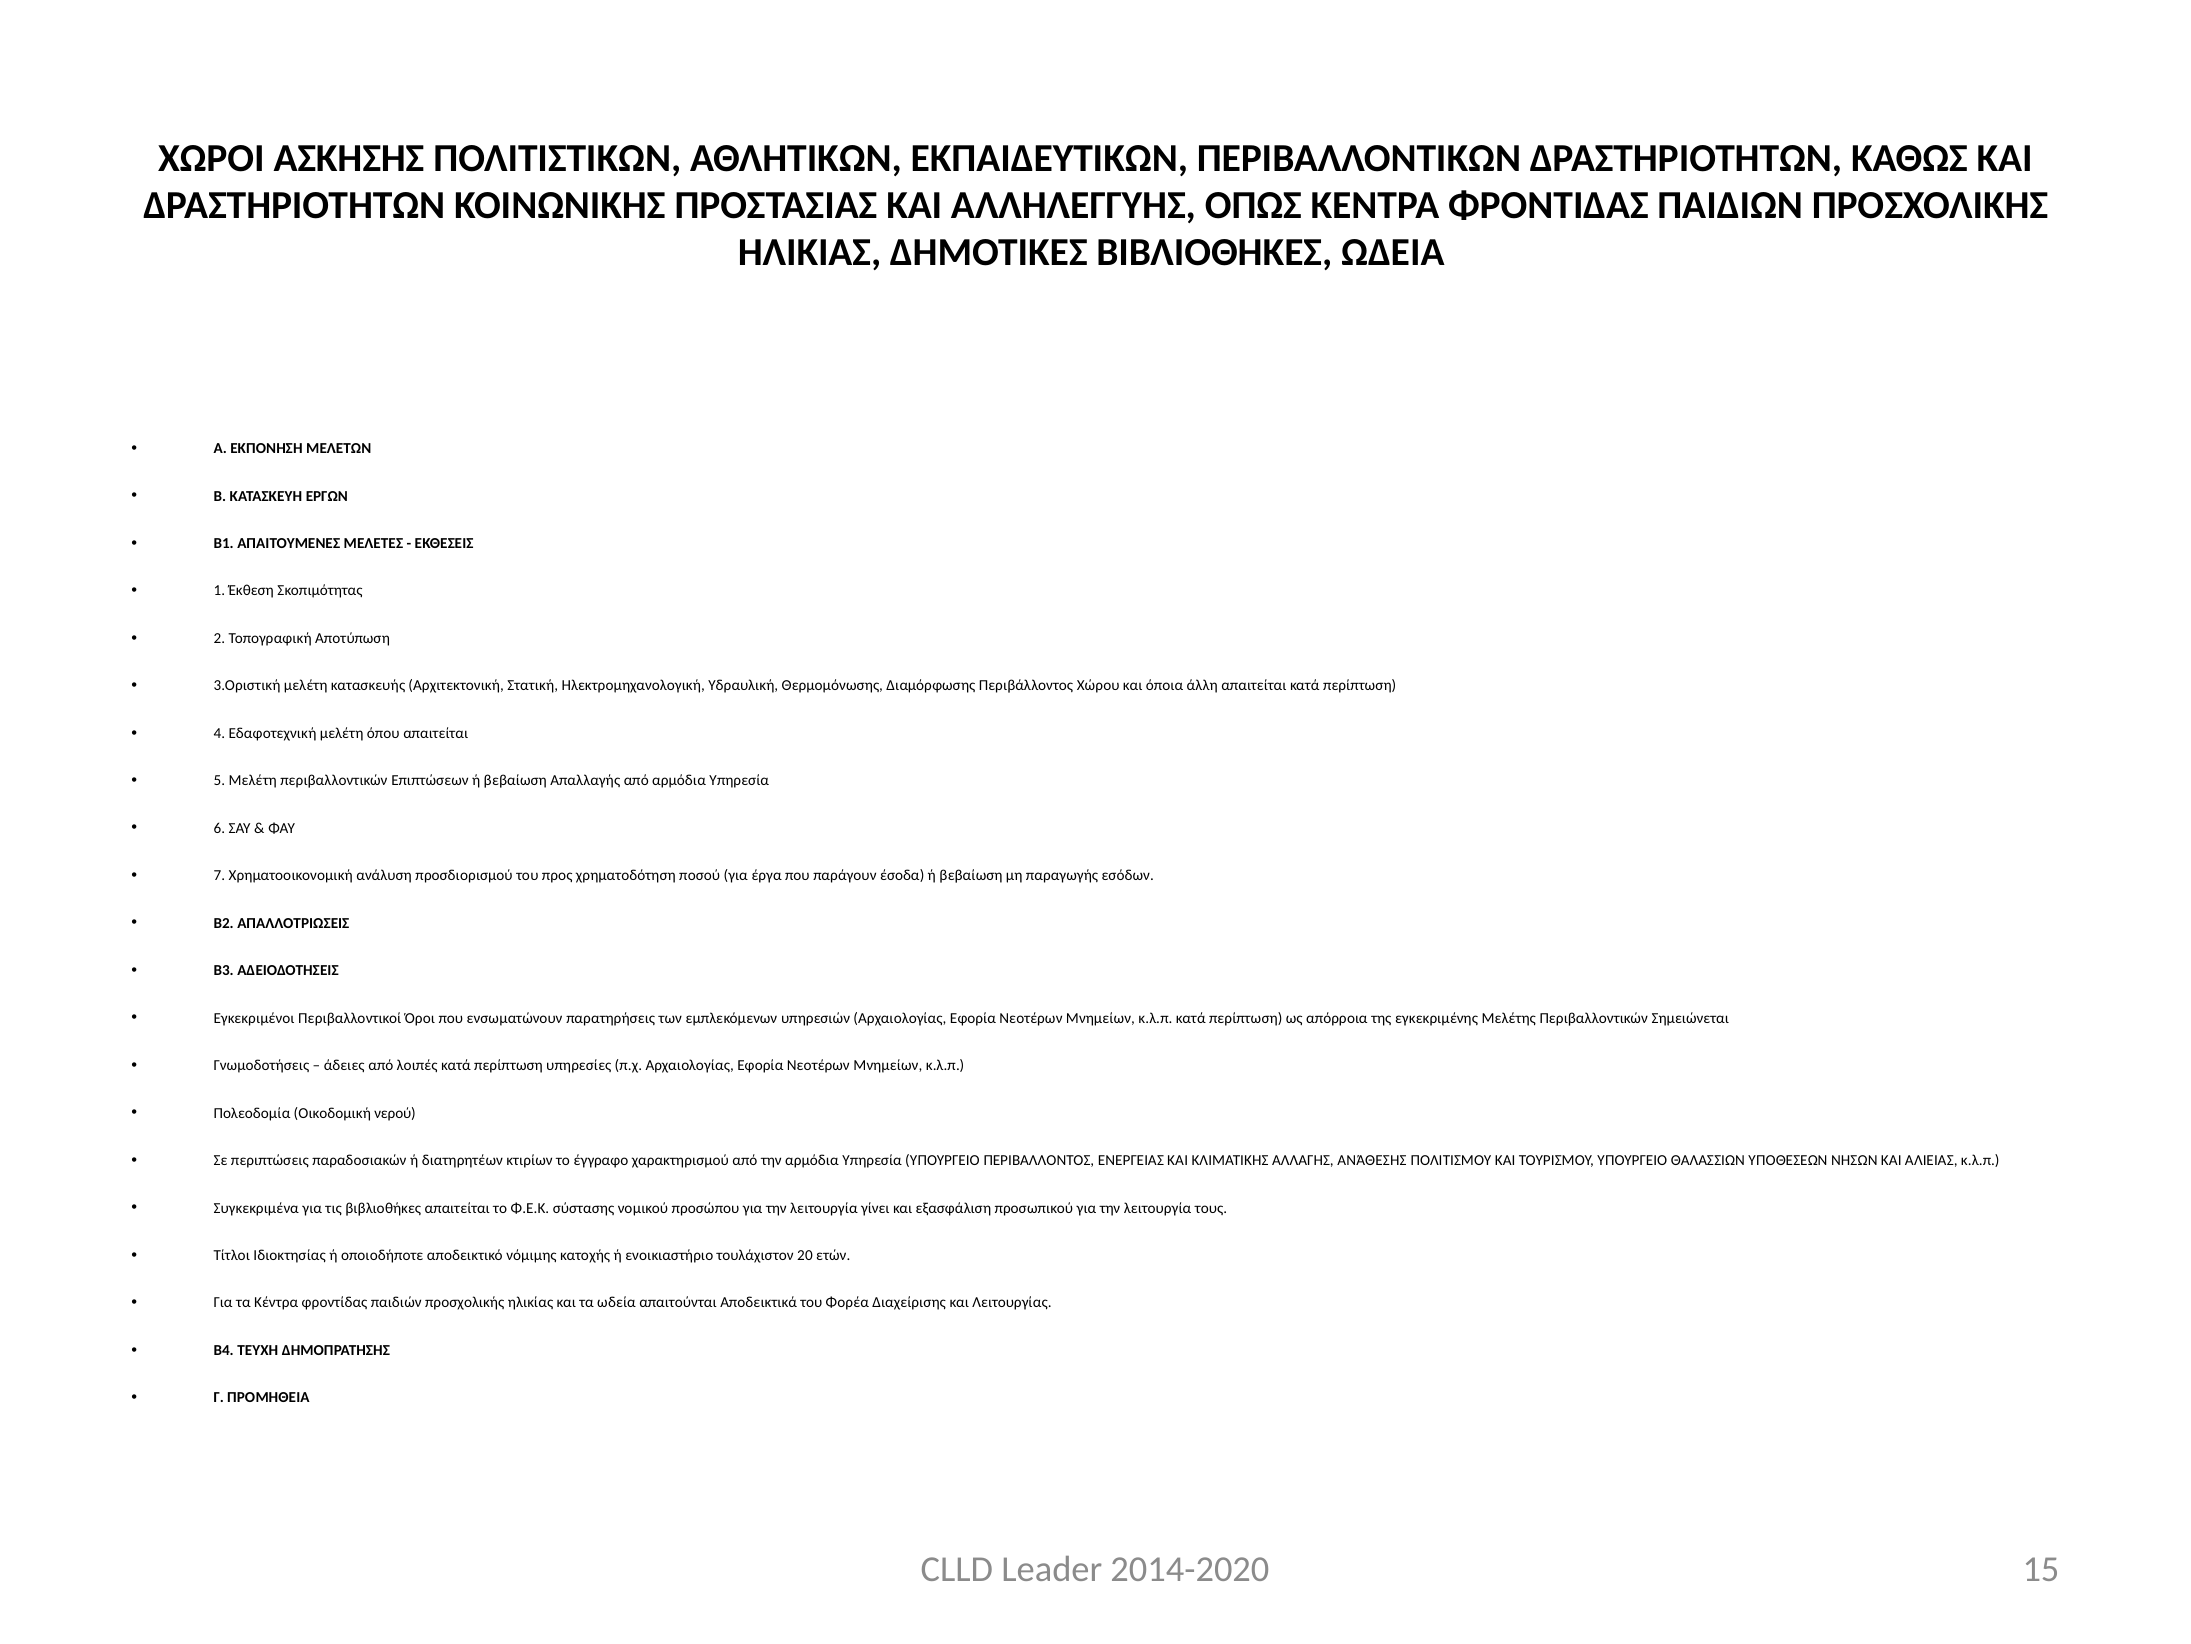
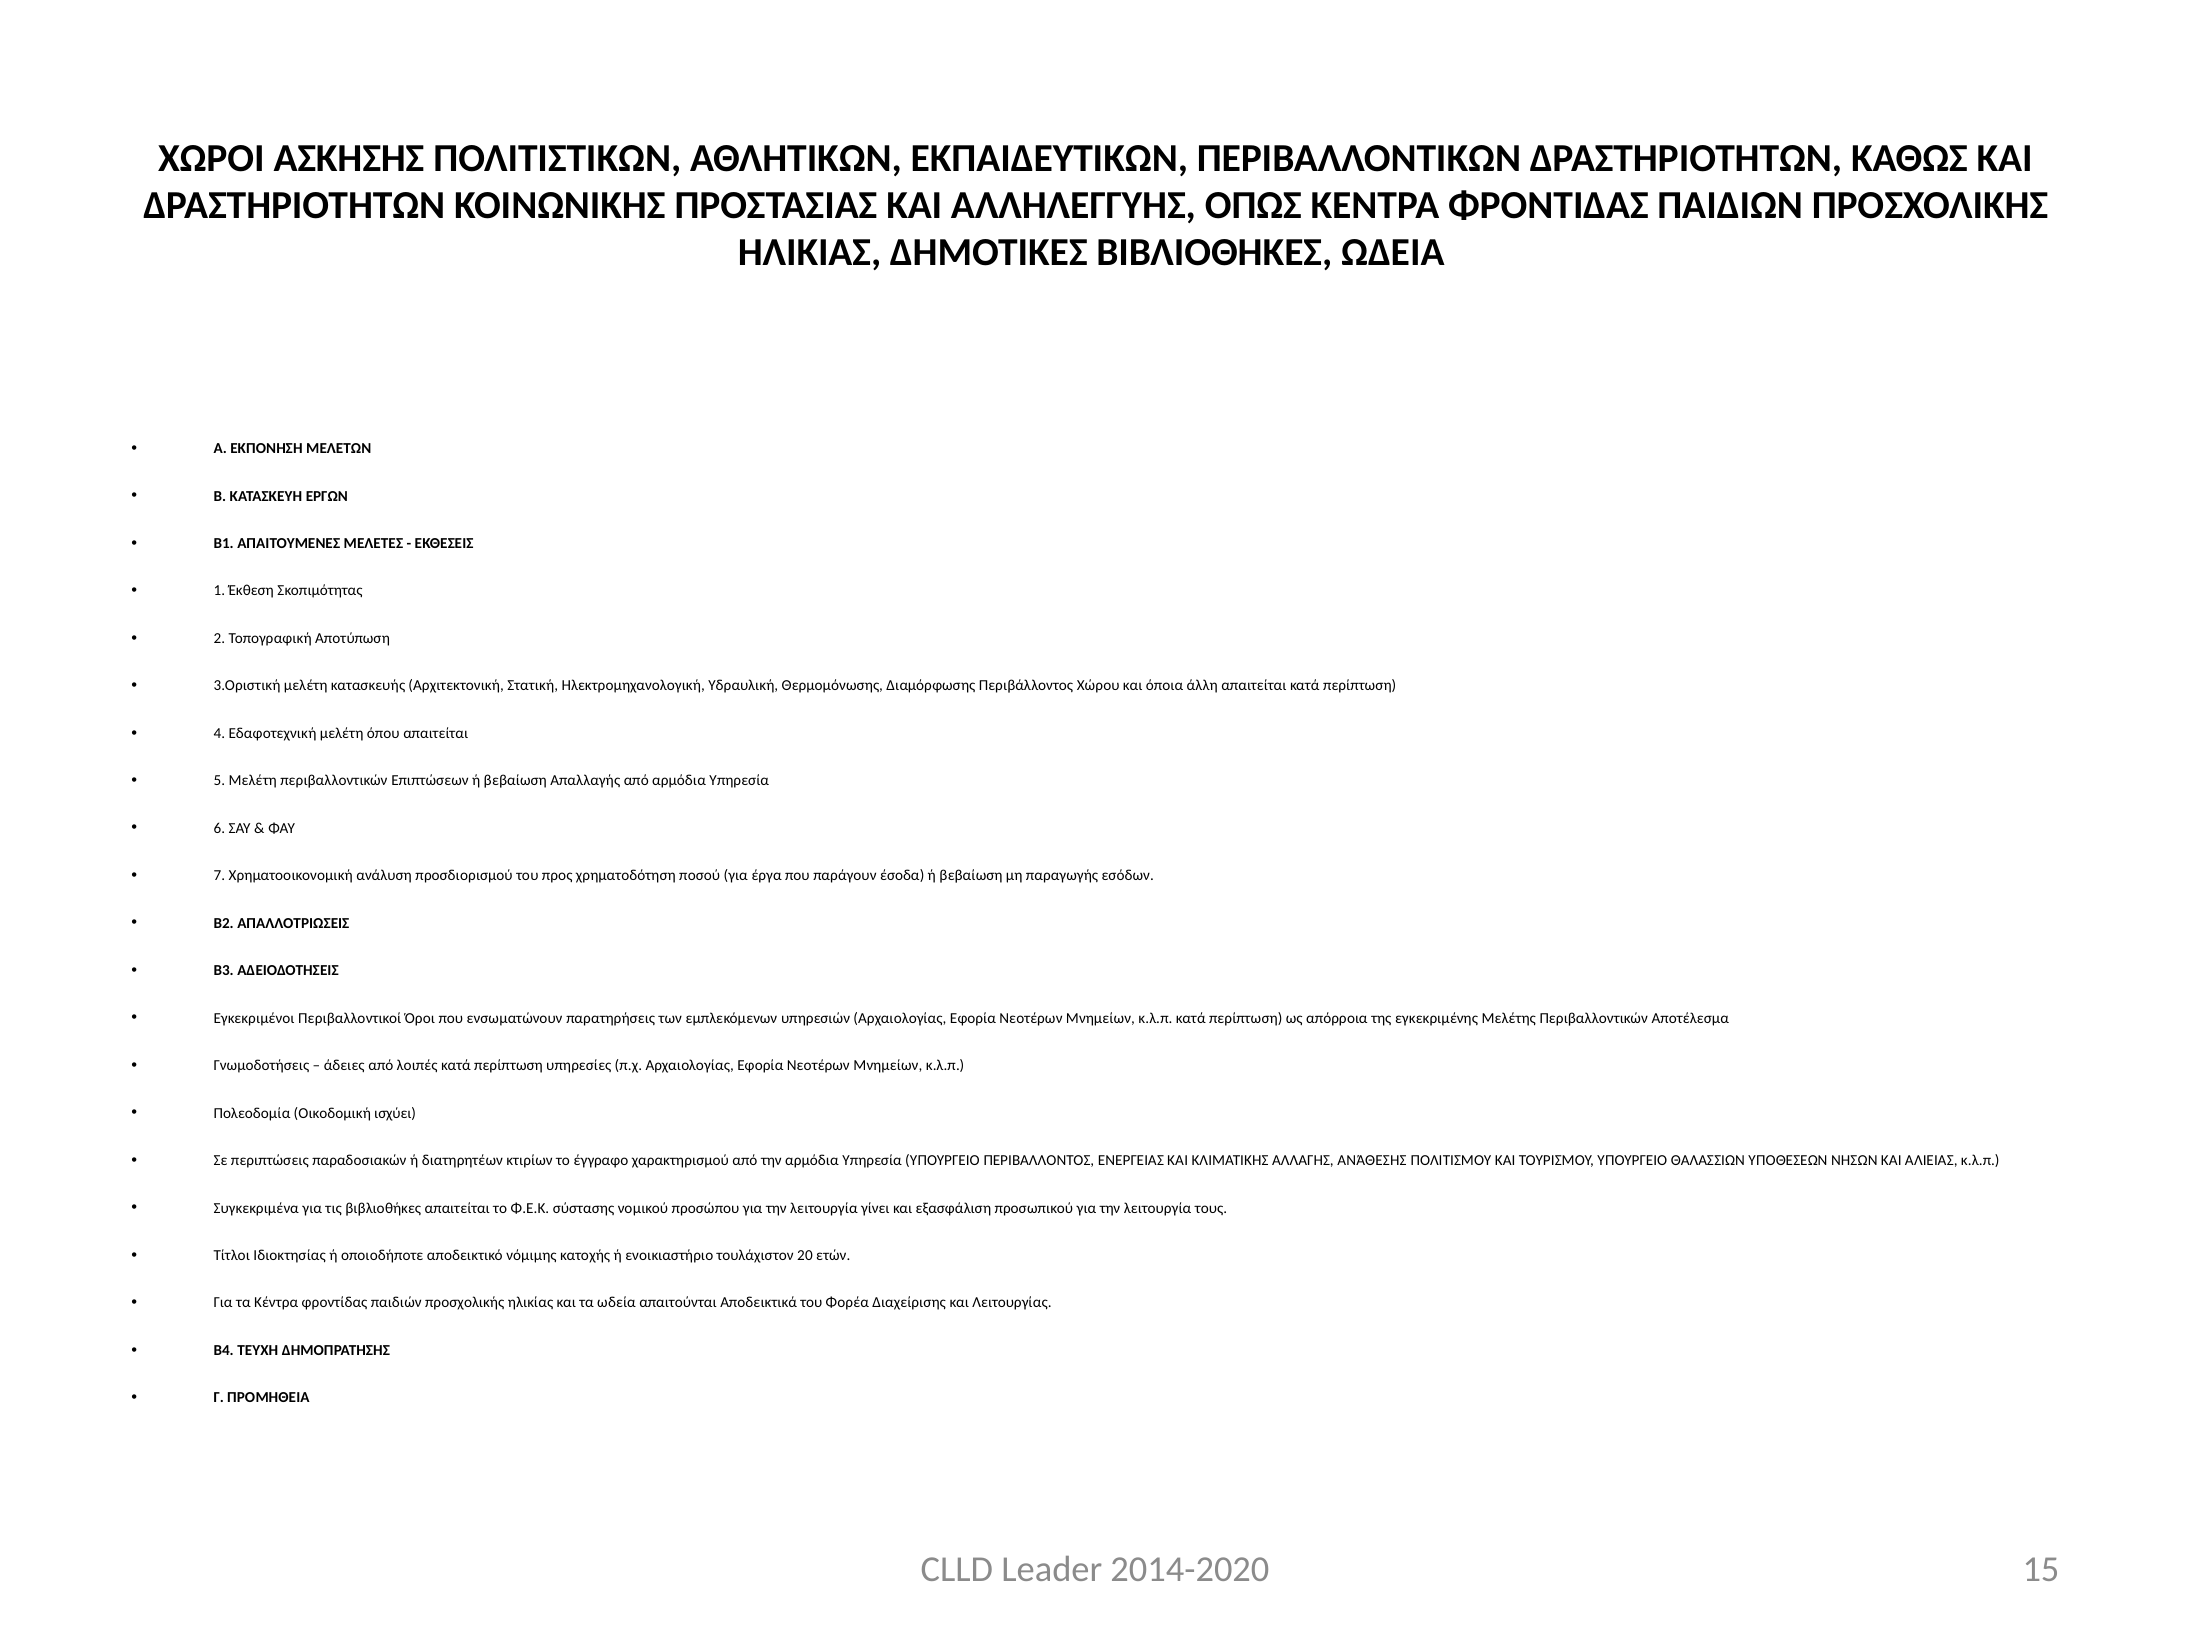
Σημειώνεται: Σημειώνεται -> Αποτέλεσμα
νερού: νερού -> ισχύει
